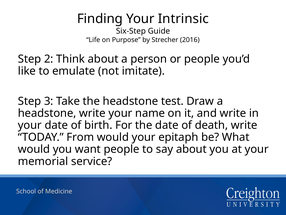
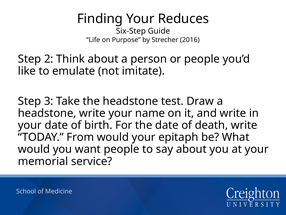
Intrinsic: Intrinsic -> Reduces
